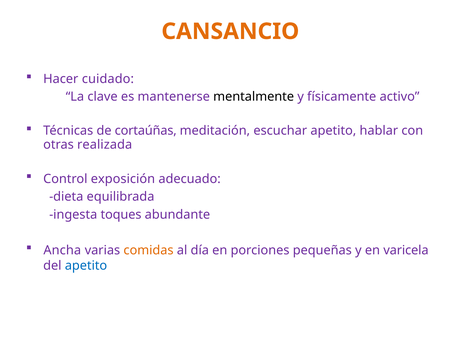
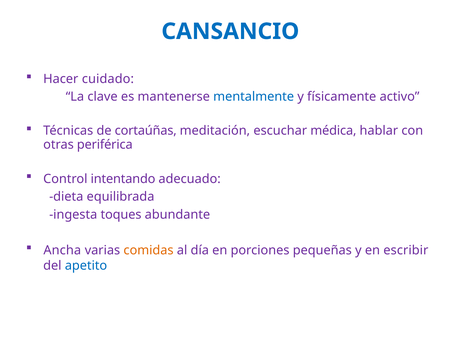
CANSANCIO colour: orange -> blue
mentalmente colour: black -> blue
escuchar apetito: apetito -> médica
realizada: realizada -> periférica
exposición: exposición -> intentando
varicela: varicela -> escribir
